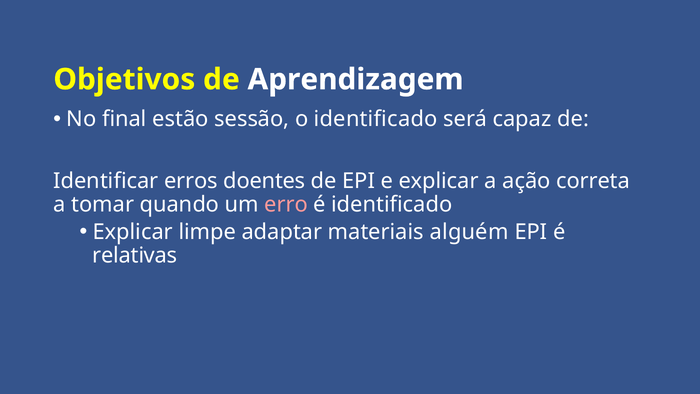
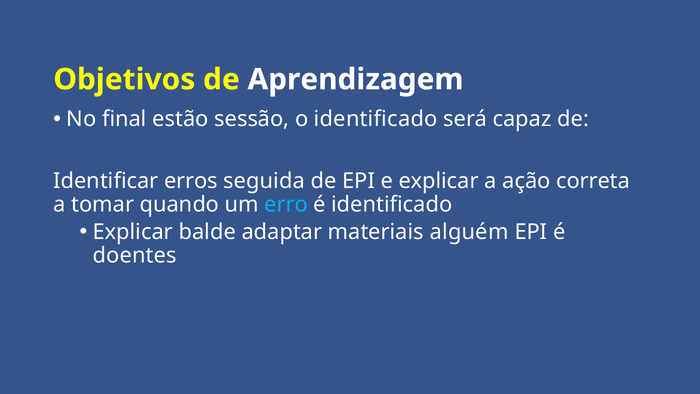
doentes: doentes -> seguida
erro colour: pink -> light blue
limpe: limpe -> balde
relativas: relativas -> doentes
